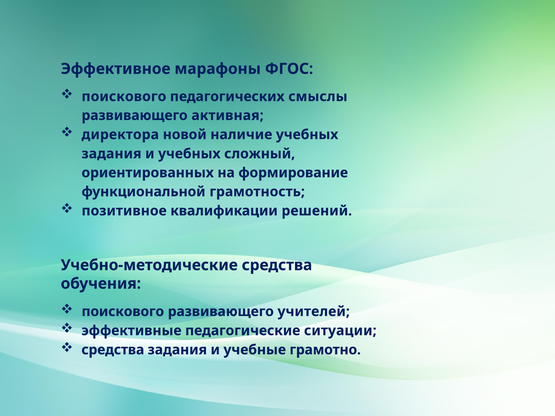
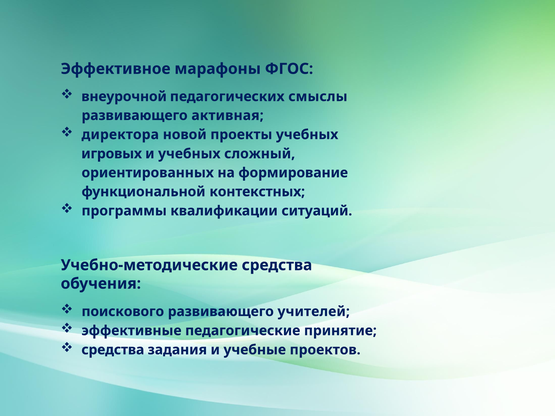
поискового at (124, 97): поискового -> внеурочной
наличие: наличие -> проекты
задания at (112, 154): задания -> игровых
грамотность: грамотность -> контекстных
позитивное: позитивное -> программы
решений: решений -> ситуаций
ситуации: ситуации -> принятие
грамотно: грамотно -> проектов
